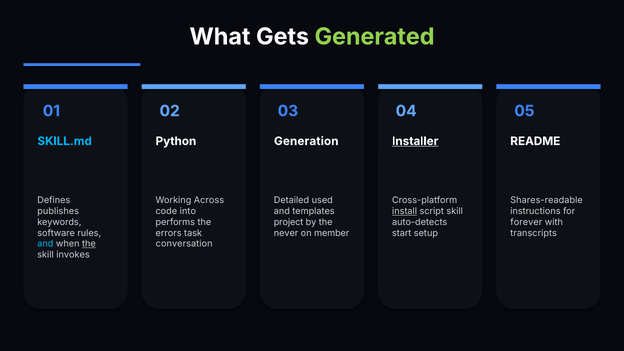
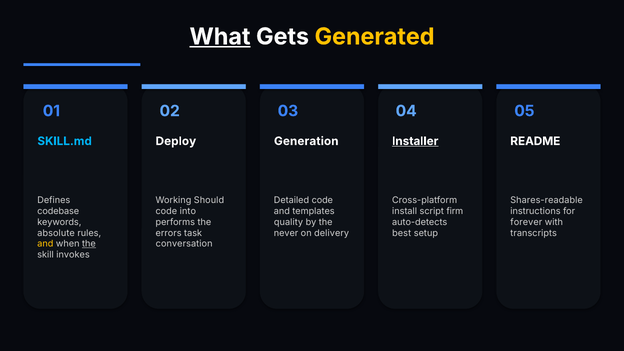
What underline: none -> present
Generated colour: light green -> yellow
Python: Python -> Deploy
Detailed used: used -> code
Across: Across -> Should
publishes: publishes -> codebase
install underline: present -> none
script skill: skill -> firm
project: project -> quality
software: software -> absolute
member: member -> delivery
start: start -> best
and at (45, 244) colour: light blue -> yellow
